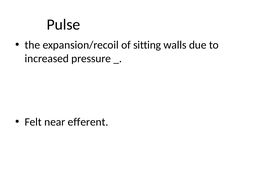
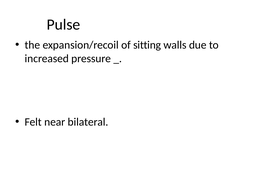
efferent: efferent -> bilateral
